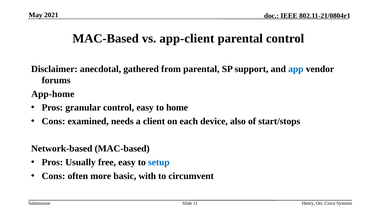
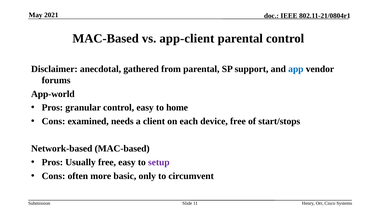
App-home: App-home -> App-world
device also: also -> free
setup colour: blue -> purple
with: with -> only
